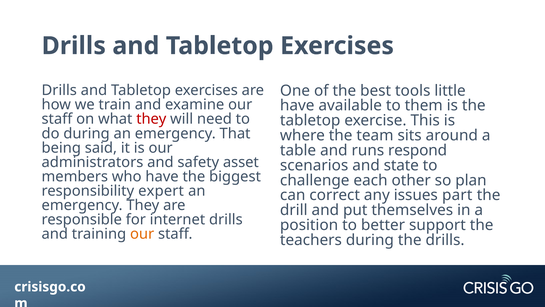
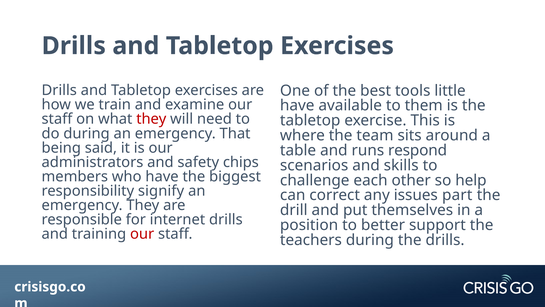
asset: asset -> chips
state: state -> skills
plan: plan -> help
expert: expert -> signify
our at (142, 234) colour: orange -> red
